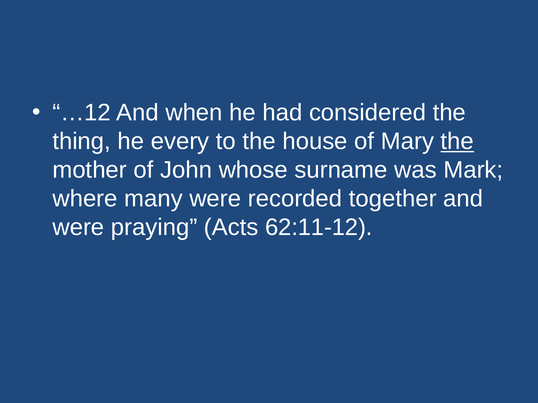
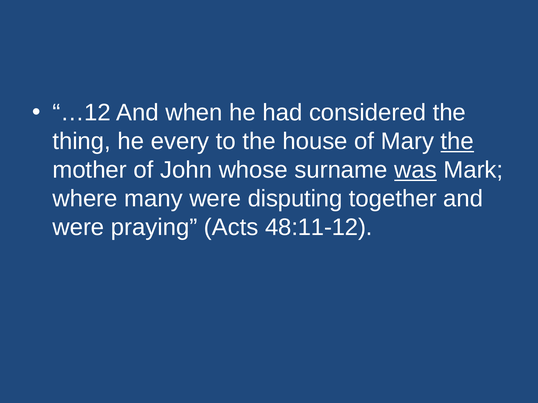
was underline: none -> present
recorded: recorded -> disputing
62:11-12: 62:11-12 -> 48:11-12
